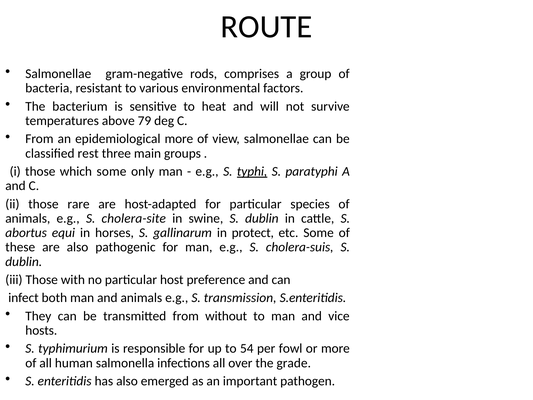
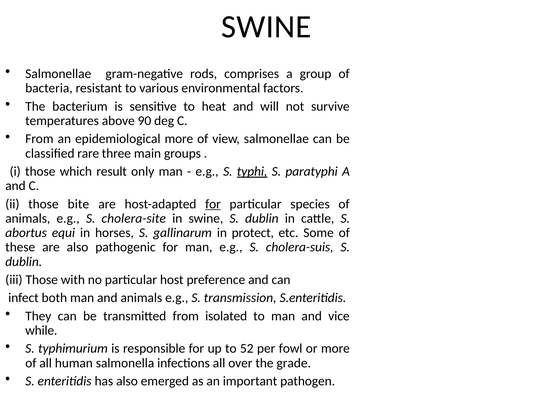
ROUTE at (266, 27): ROUTE -> SWINE
79: 79 -> 90
rest: rest -> rare
which some: some -> result
rare: rare -> bite
for at (213, 204) underline: none -> present
without: without -> isolated
hosts: hosts -> while
54: 54 -> 52
